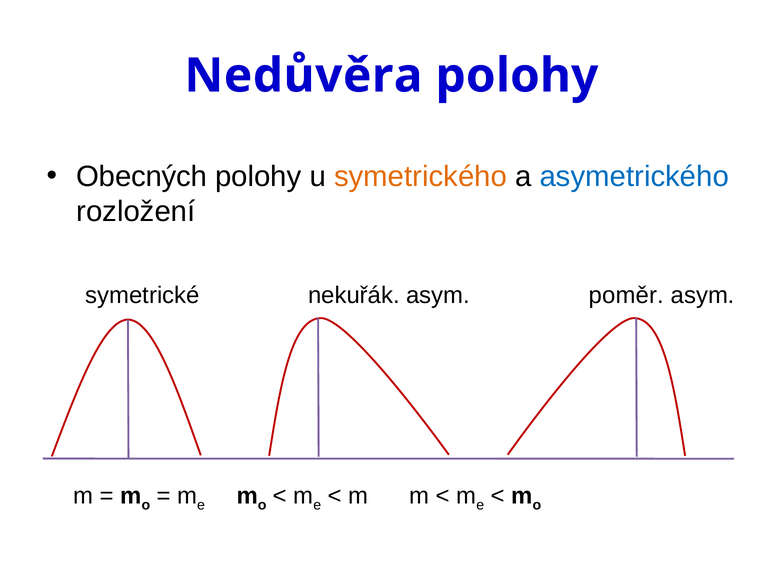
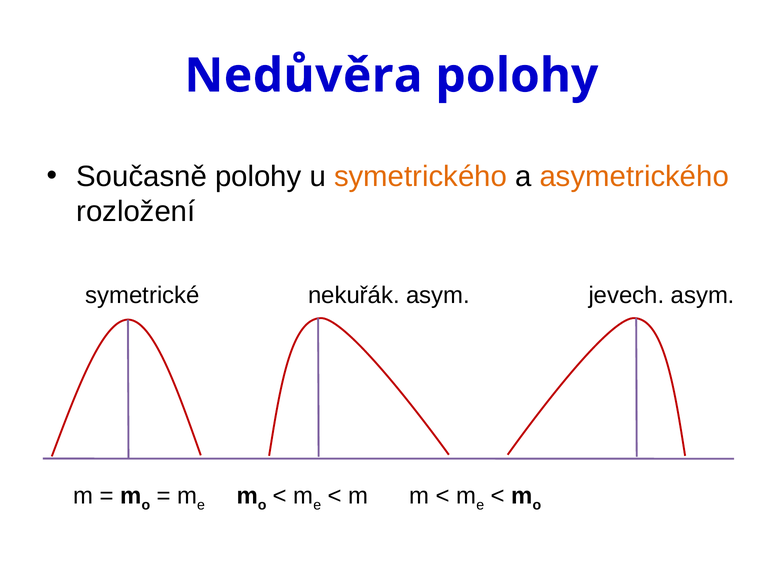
Obecných: Obecných -> Současně
asymetrického colour: blue -> orange
poměr: poměr -> jevech
